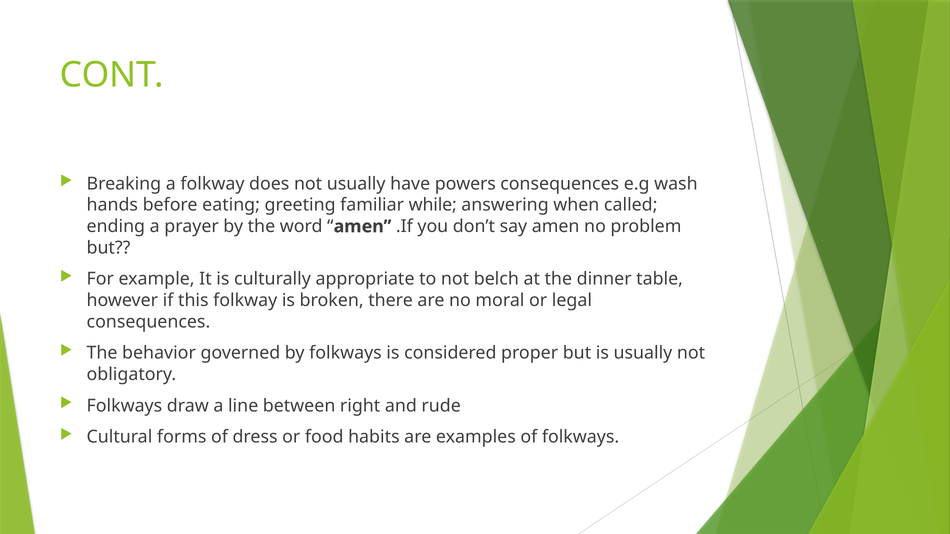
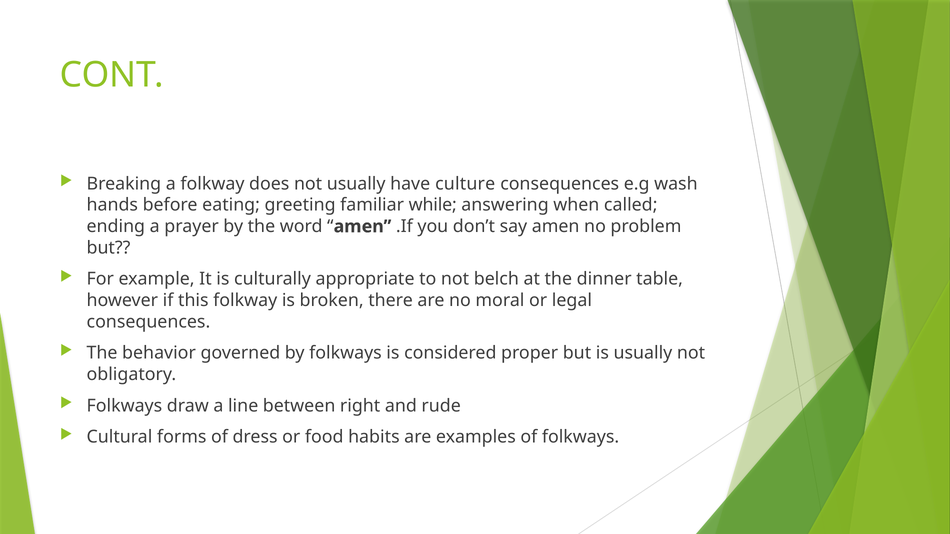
powers: powers -> culture
